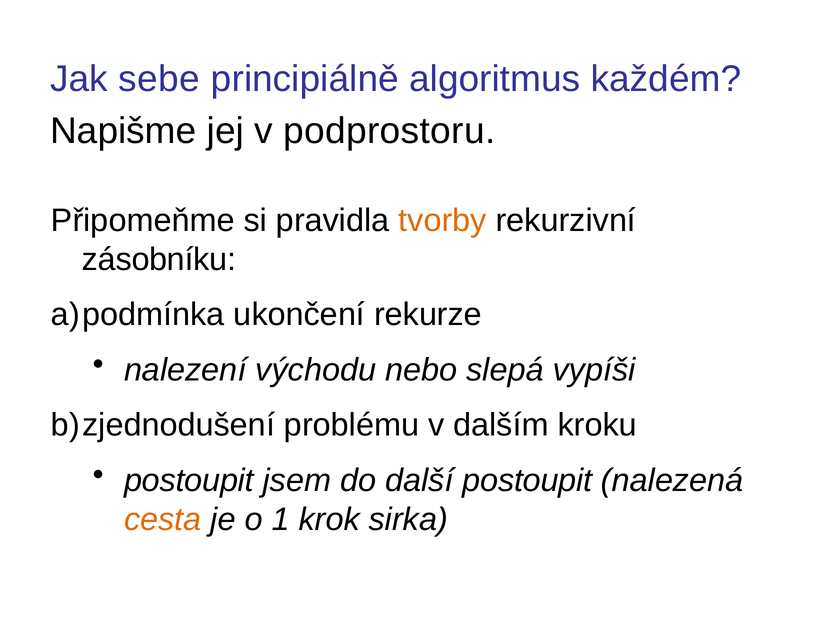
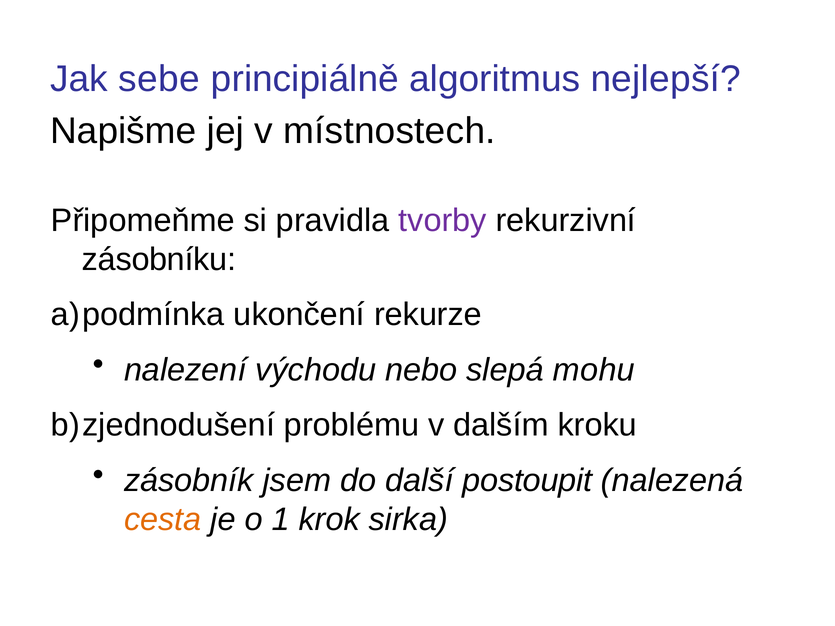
každém: každém -> nejlepší
podprostoru: podprostoru -> místnostech
tvorby colour: orange -> purple
vypíši: vypíši -> mohu
postoupit at (189, 481): postoupit -> zásobník
